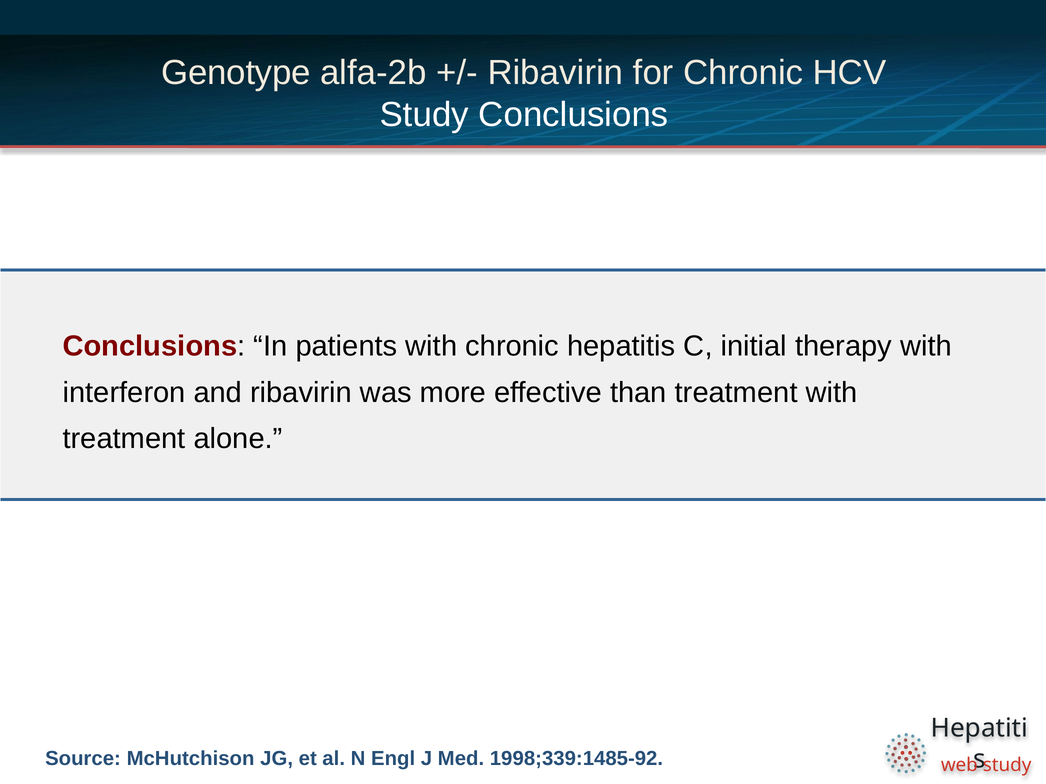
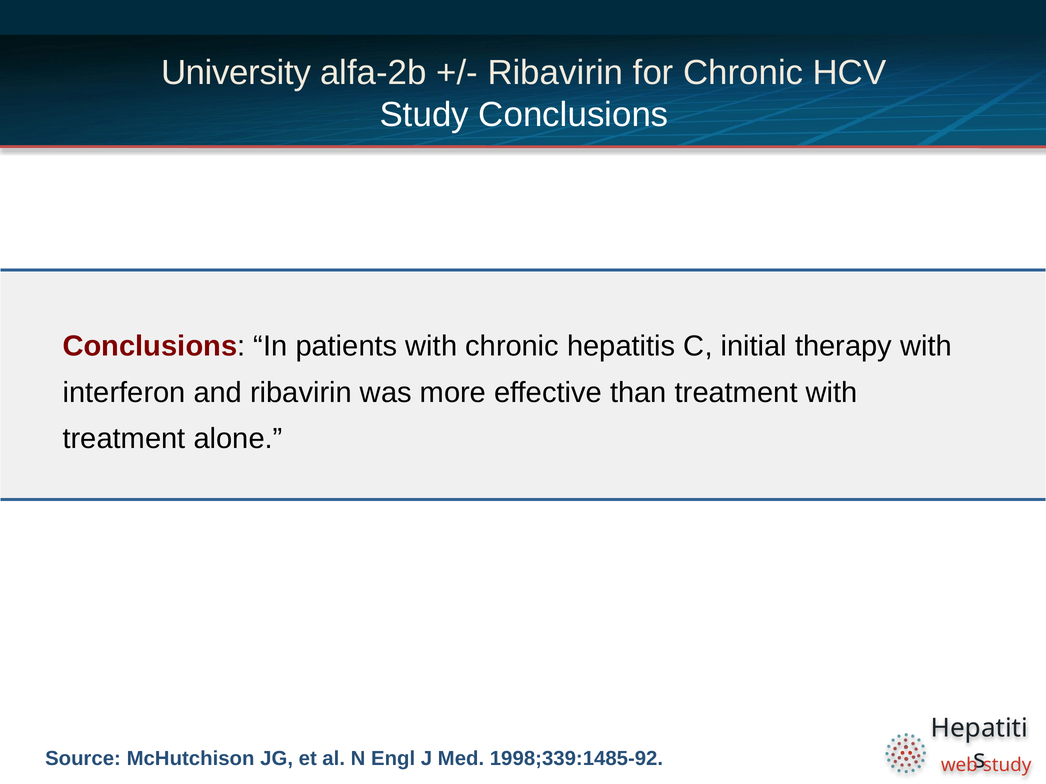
Genotype: Genotype -> University
